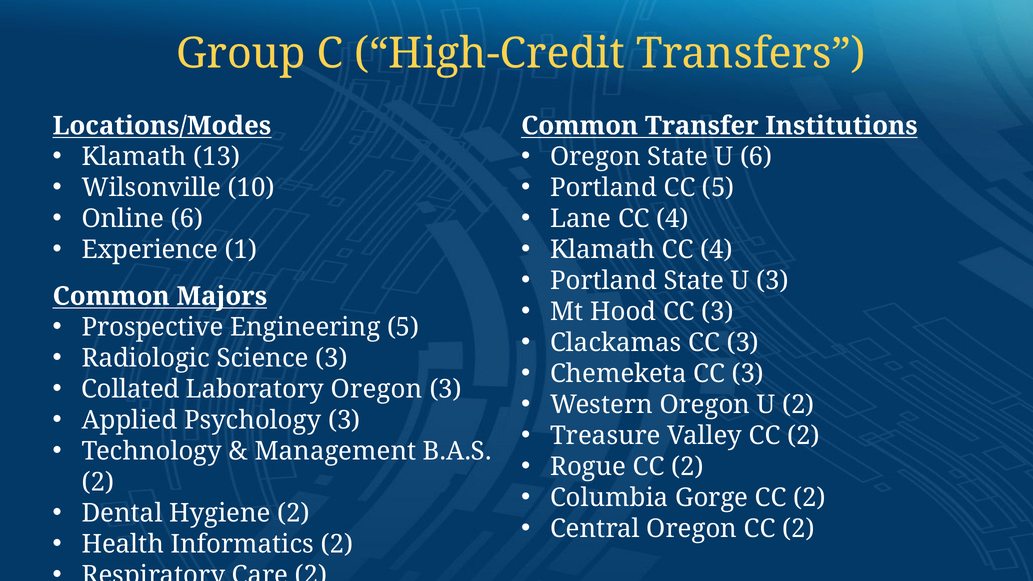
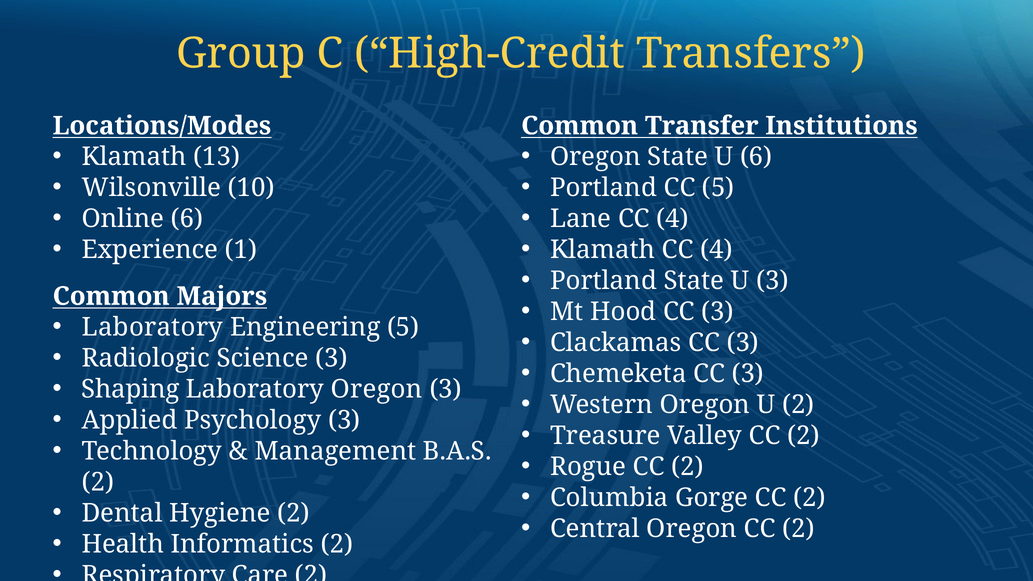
Prospective at (153, 327): Prospective -> Laboratory
Collated: Collated -> Shaping
